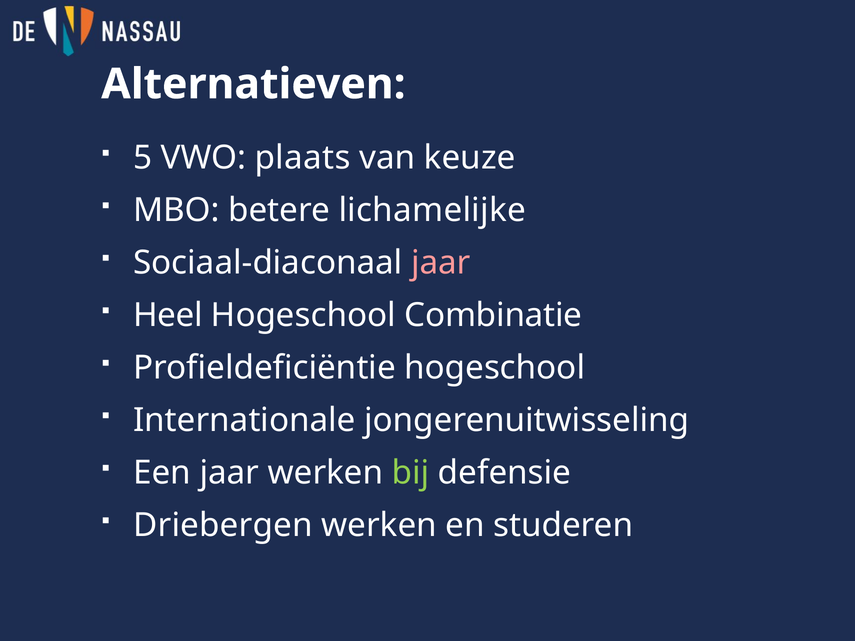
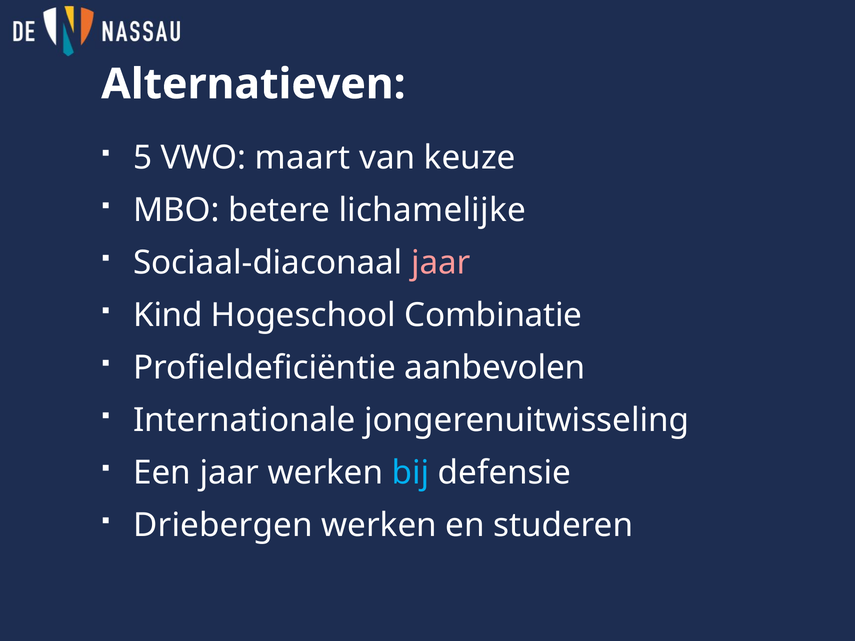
plaats: plaats -> maart
Heel: Heel -> Kind
Profieldeficiëntie hogeschool: hogeschool -> aanbevolen
bij colour: light green -> light blue
